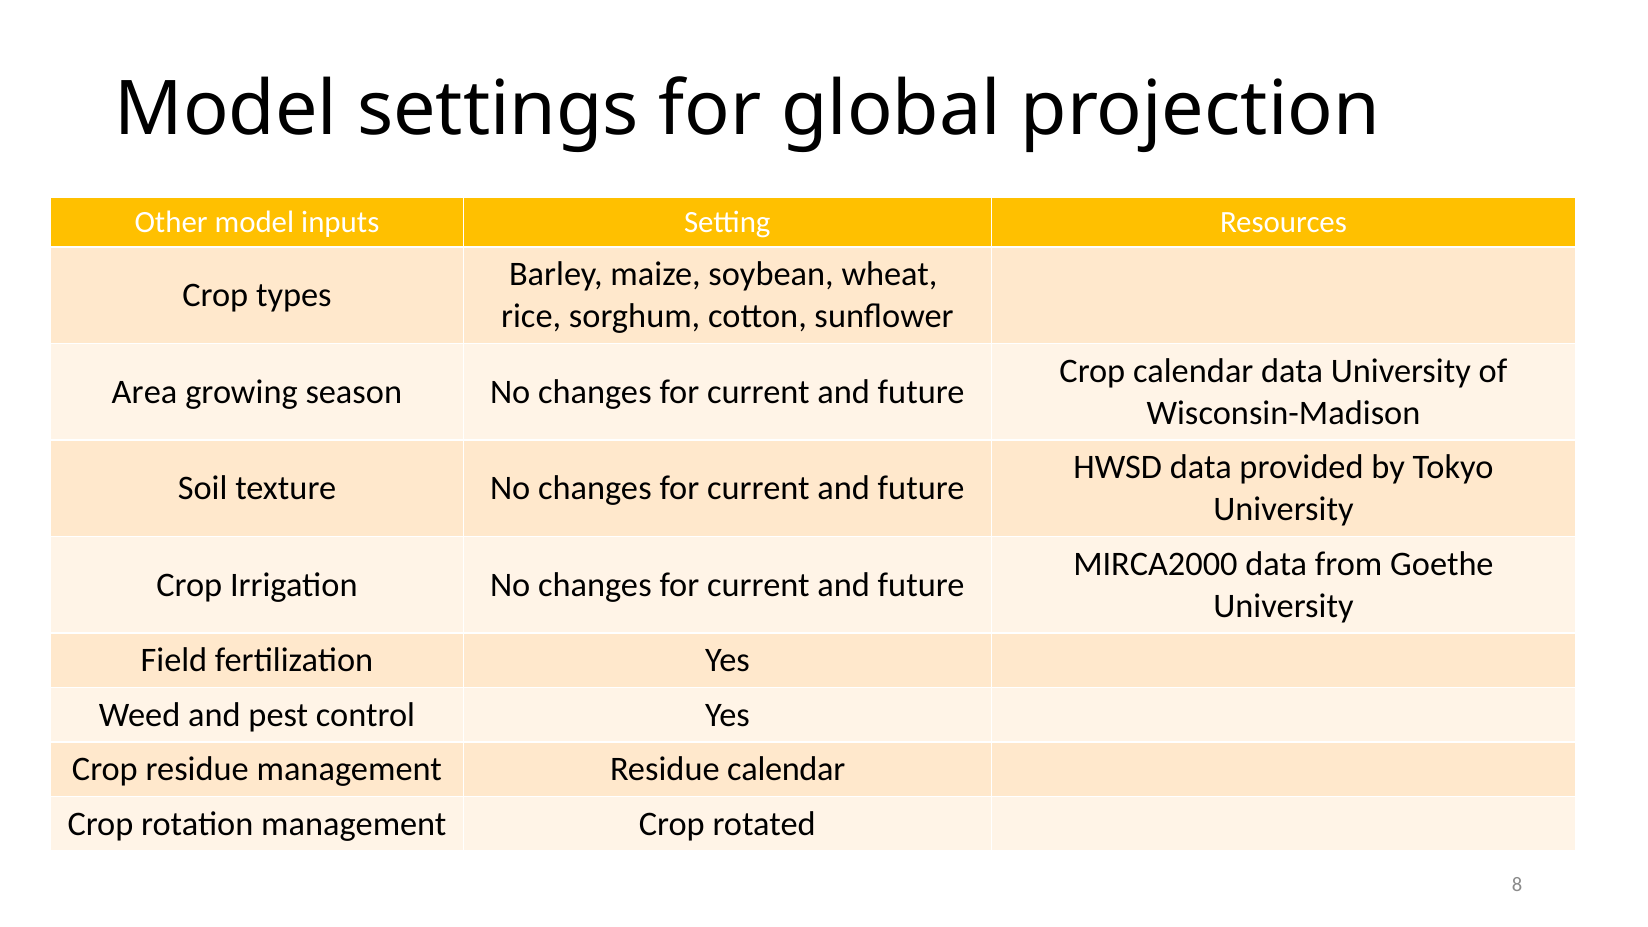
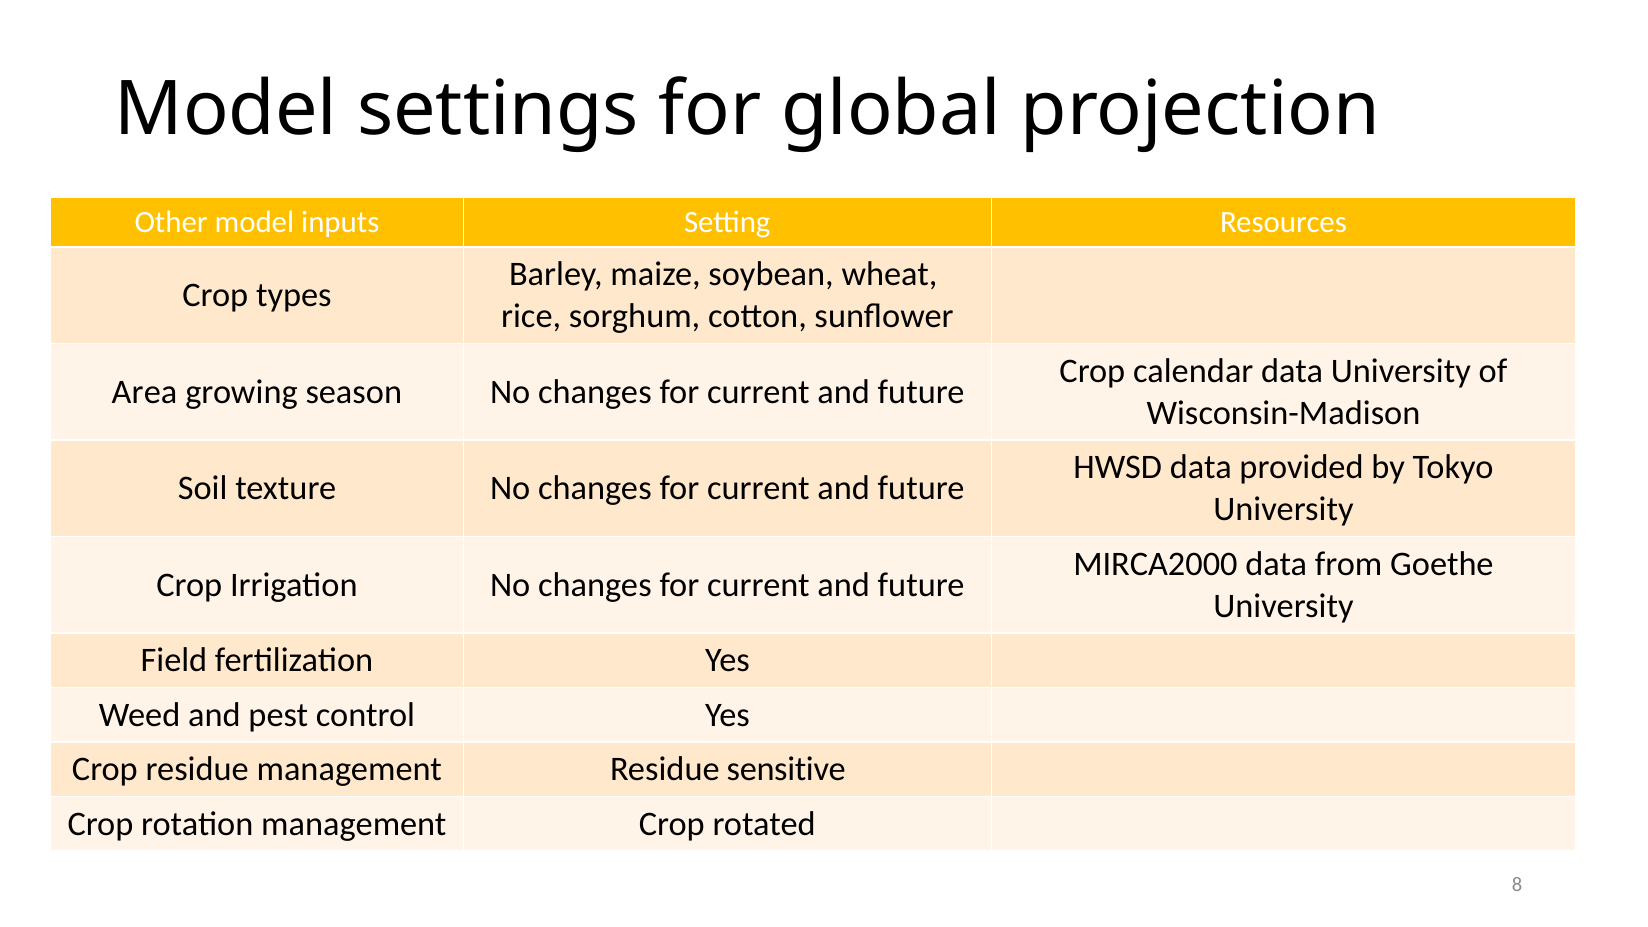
Residue calendar: calendar -> sensitive
